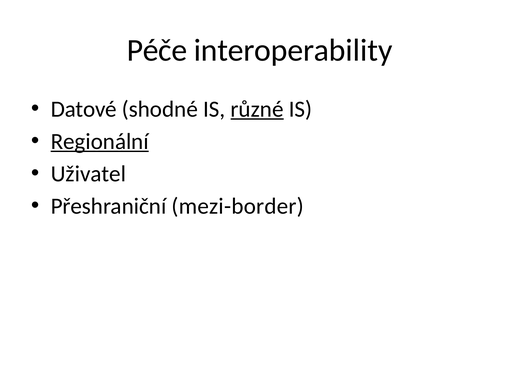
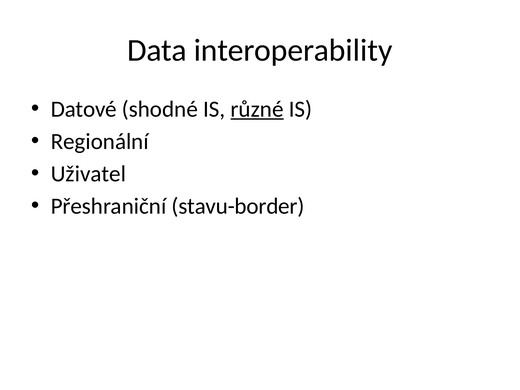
Péče: Péče -> Data
Regionální underline: present -> none
mezi-border: mezi-border -> stavu-border
